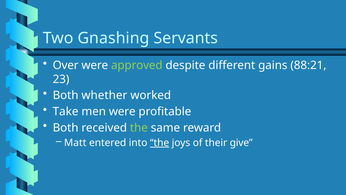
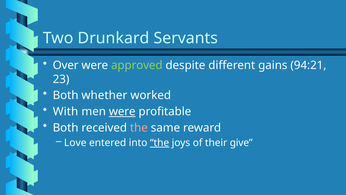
Gnashing: Gnashing -> Drunkard
88:21: 88:21 -> 94:21
Take: Take -> With
were at (122, 111) underline: none -> present
the at (139, 128) colour: light green -> pink
Matt: Matt -> Love
